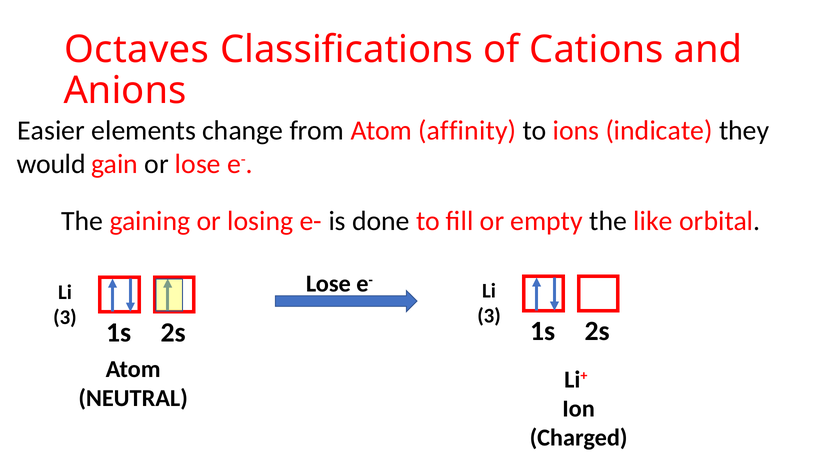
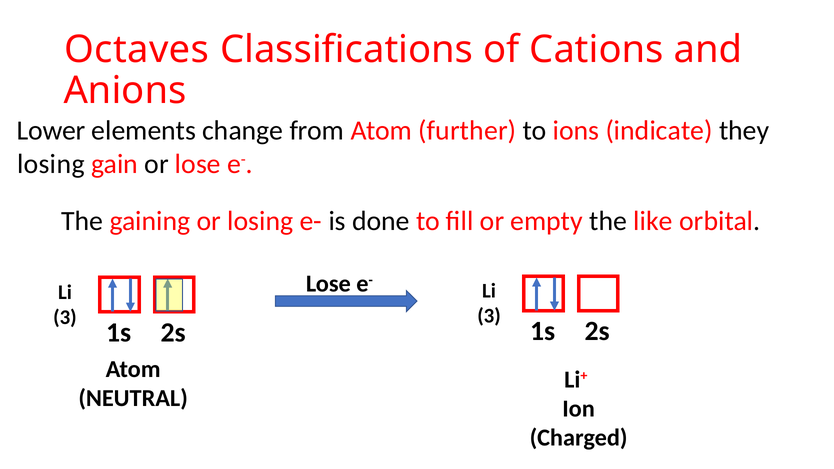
Easier: Easier -> Lower
affinity: affinity -> further
would at (51, 164): would -> losing
